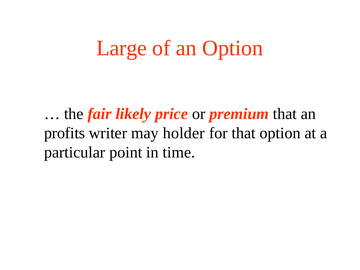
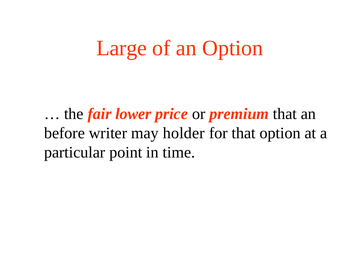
likely: likely -> lower
profits: profits -> before
